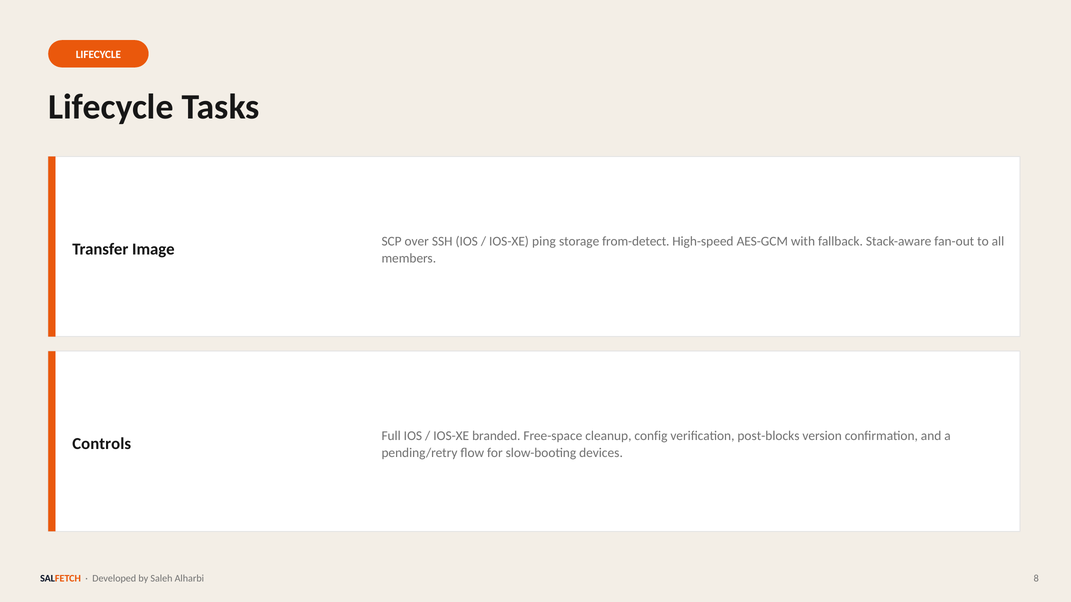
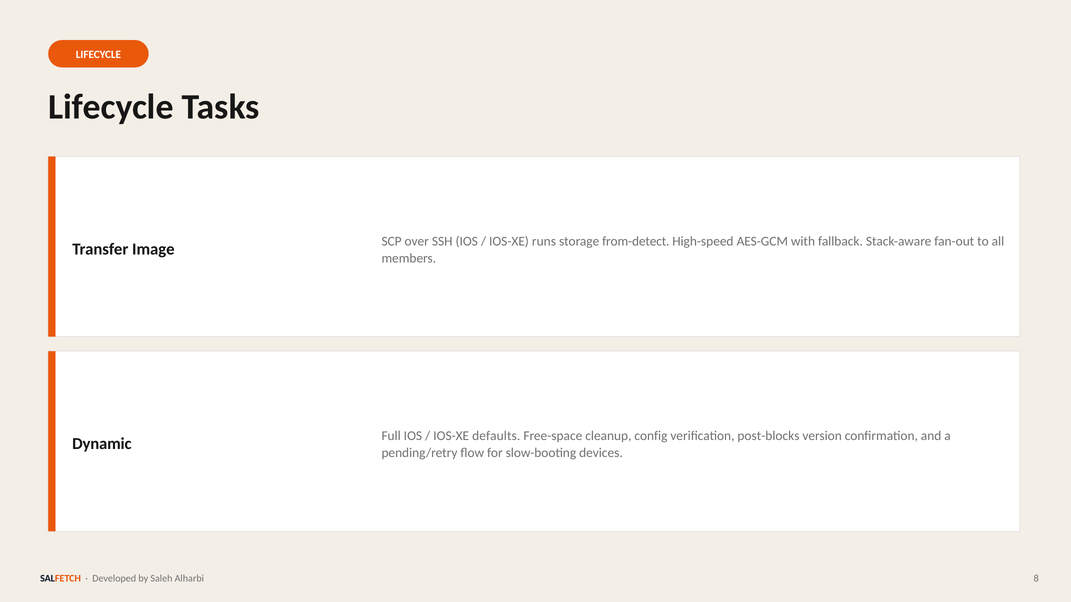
ping: ping -> runs
branded: branded -> defaults
Controls: Controls -> Dynamic
